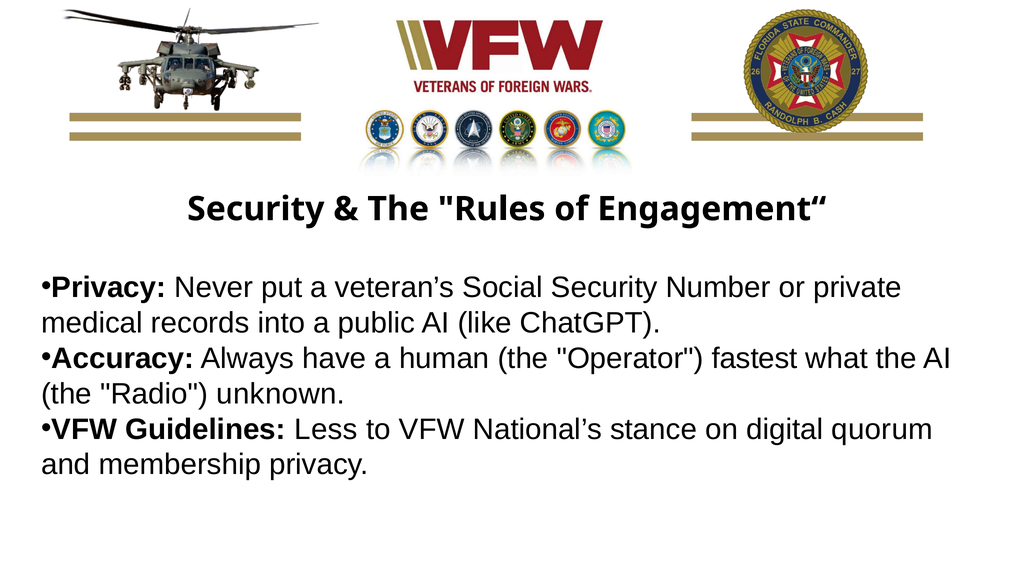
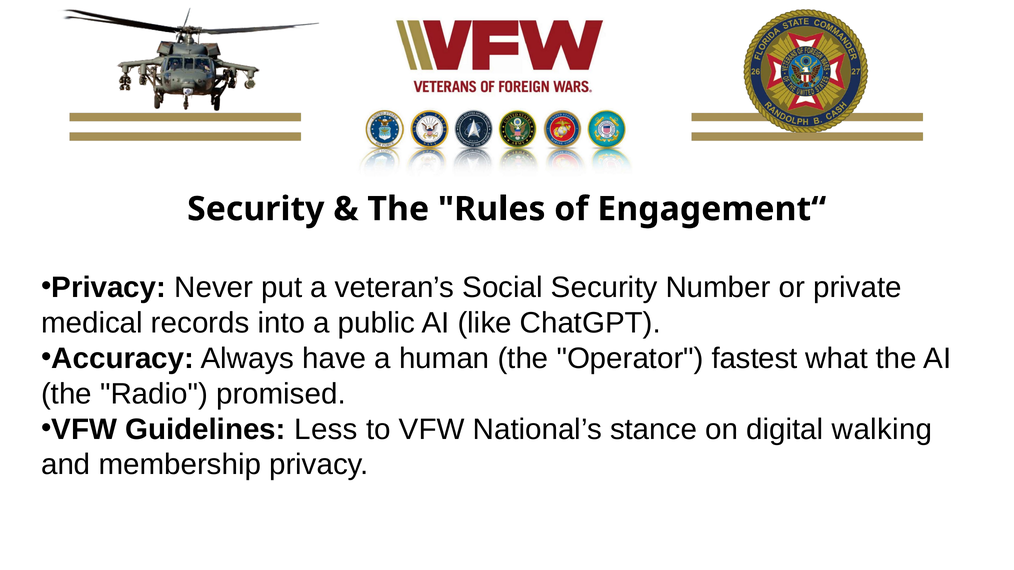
unknown: unknown -> promised
quorum: quorum -> walking
